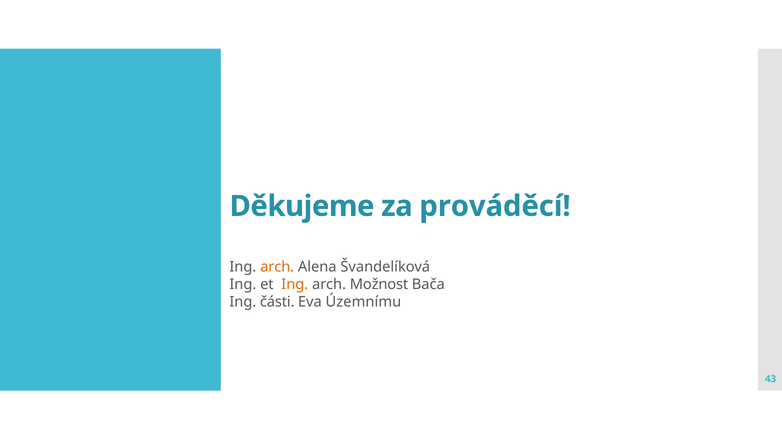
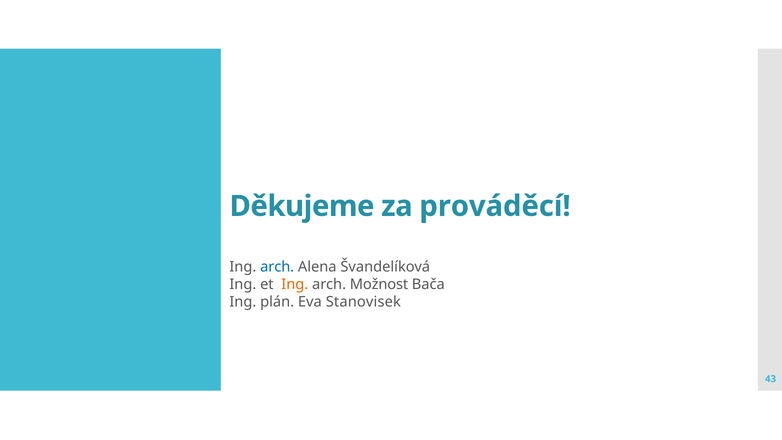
arch at (277, 267) colour: orange -> blue
části: části -> plán
Územnímu: Územnímu -> Stanovisek
